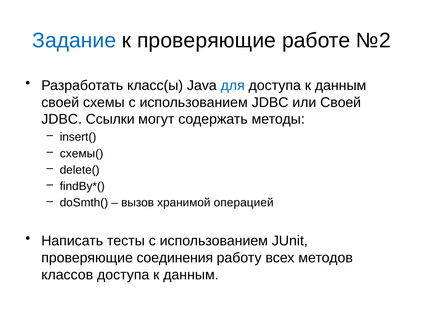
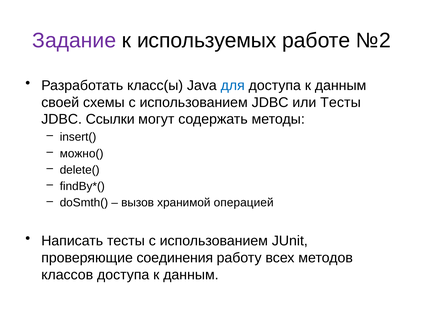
Задание colour: blue -> purple
к проверяющие: проверяющие -> используемых
или Своей: Своей -> Тесты
схемы(: схемы( -> можно(
